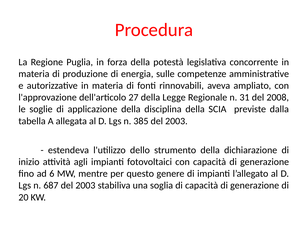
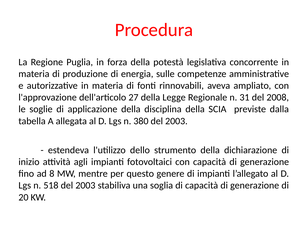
385: 385 -> 380
6: 6 -> 8
687: 687 -> 518
